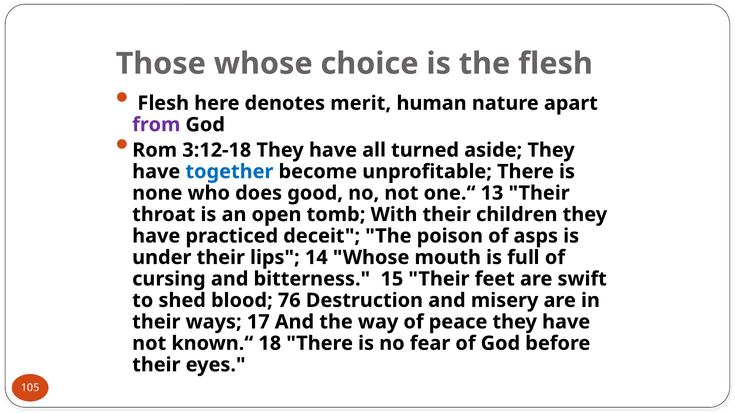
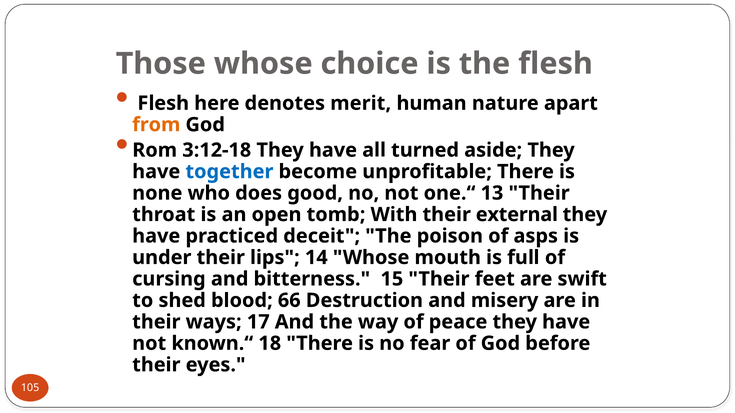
from colour: purple -> orange
children: children -> external
76: 76 -> 66
